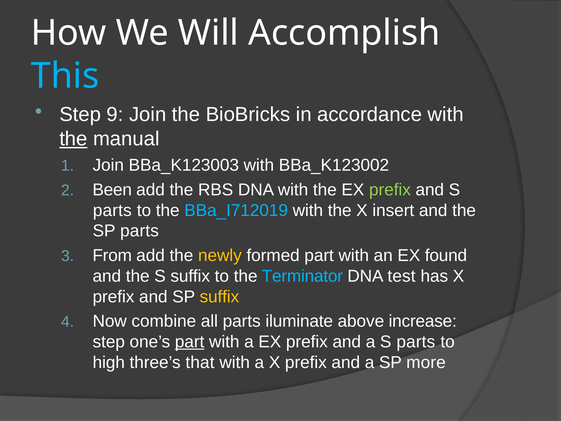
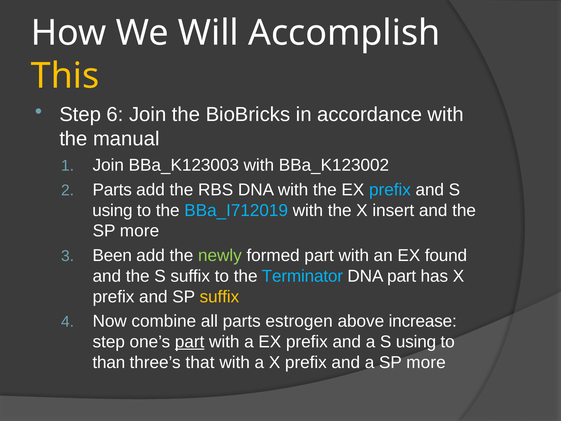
This colour: light blue -> yellow
9: 9 -> 6
the at (73, 139) underline: present -> none
Been at (112, 190): Been -> Parts
prefix at (390, 190) colour: light green -> light blue
parts at (112, 210): parts -> using
parts at (139, 231): parts -> more
From: From -> Been
newly colour: yellow -> light green
DNA test: test -> part
iluminate: iluminate -> estrogen
a S parts: parts -> using
high: high -> than
